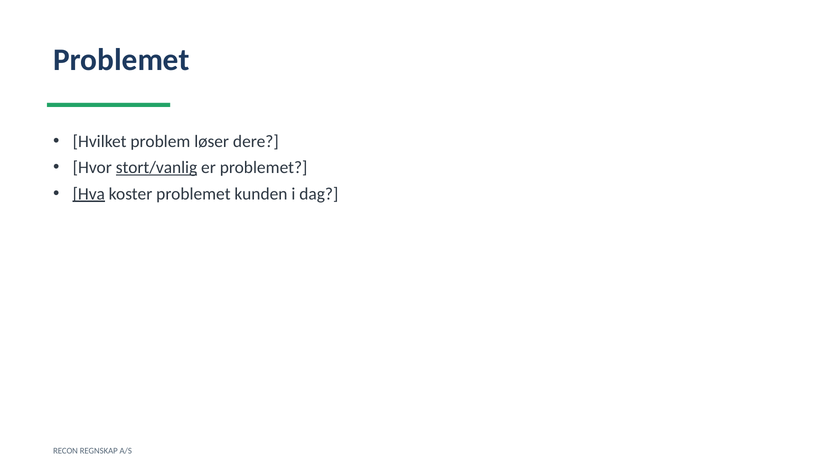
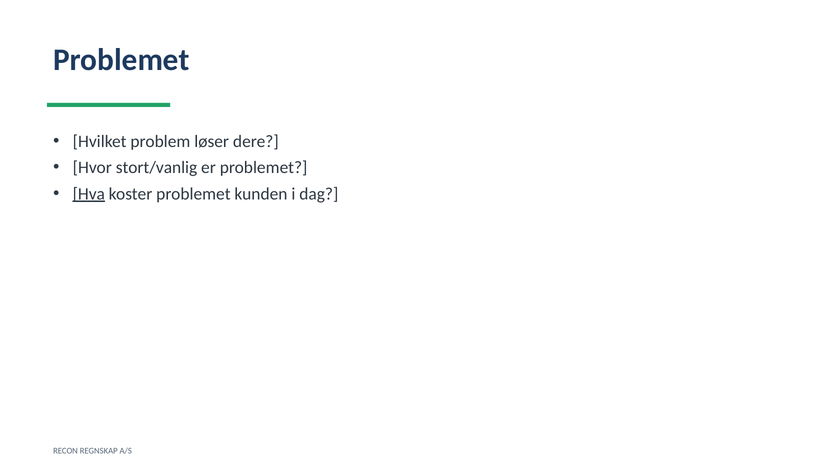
stort/vanlig underline: present -> none
